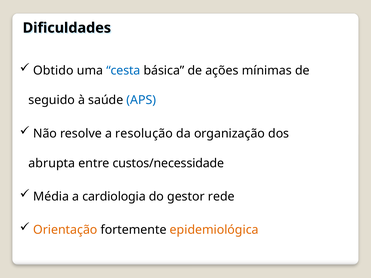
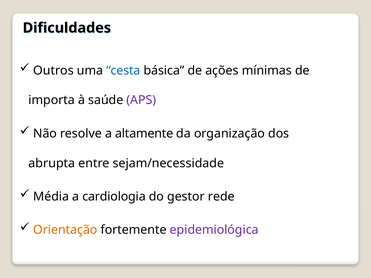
Obtido: Obtido -> Outros
seguido: seguido -> importa
APS colour: blue -> purple
resolução: resolução -> altamente
custos/necessidade: custos/necessidade -> sejam/necessidade
epidemiológica colour: orange -> purple
